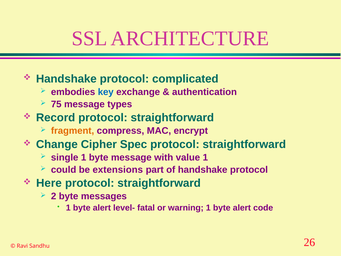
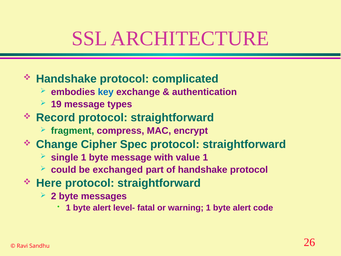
75: 75 -> 19
fragment colour: orange -> green
extensions: extensions -> exchanged
